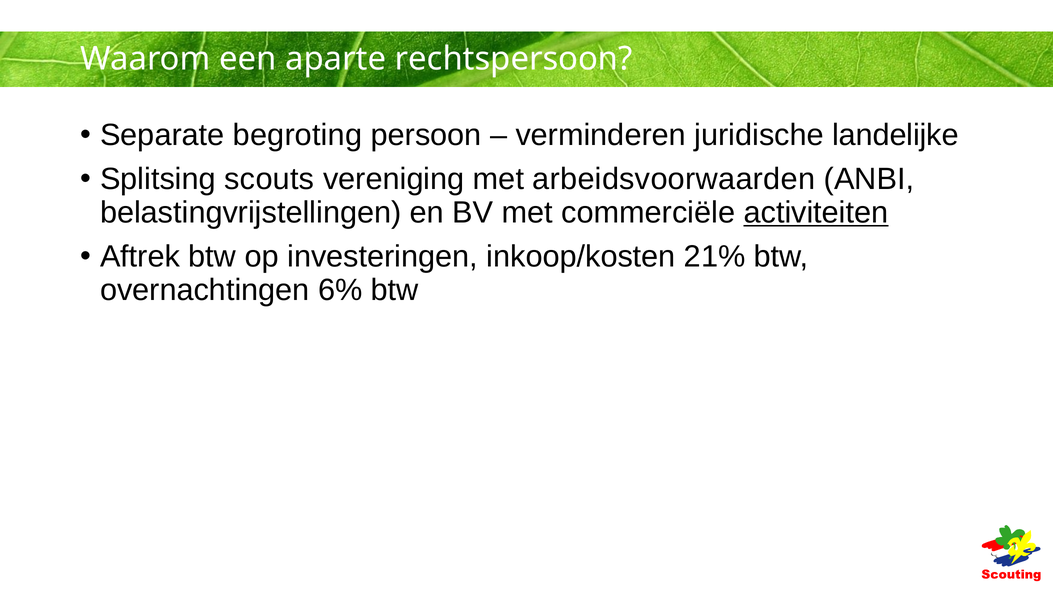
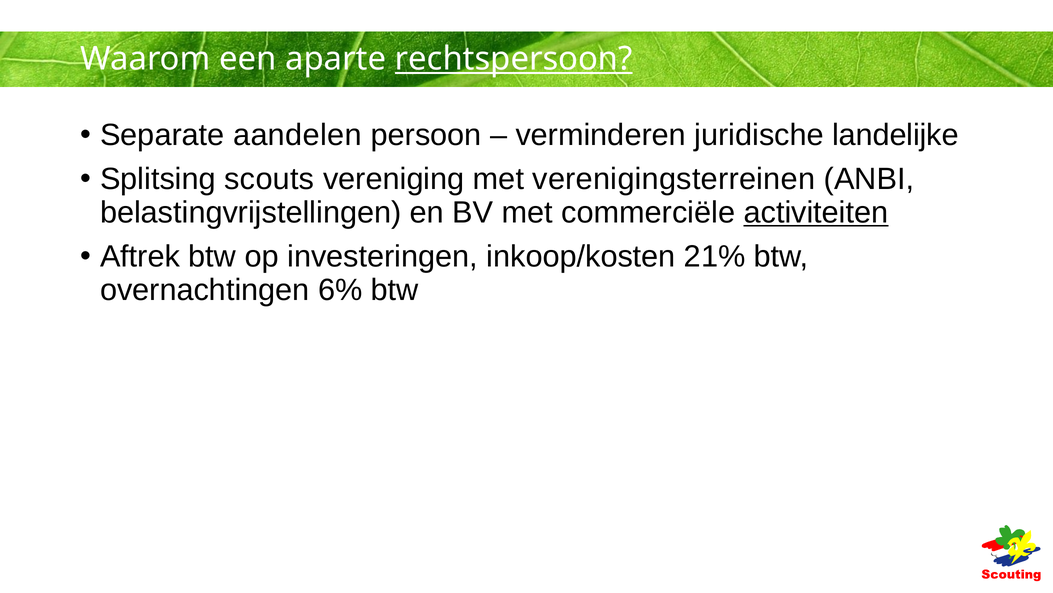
rechtspersoon underline: none -> present
begroting: begroting -> aandelen
arbeidsvoorwaarden: arbeidsvoorwaarden -> verenigingsterreinen
